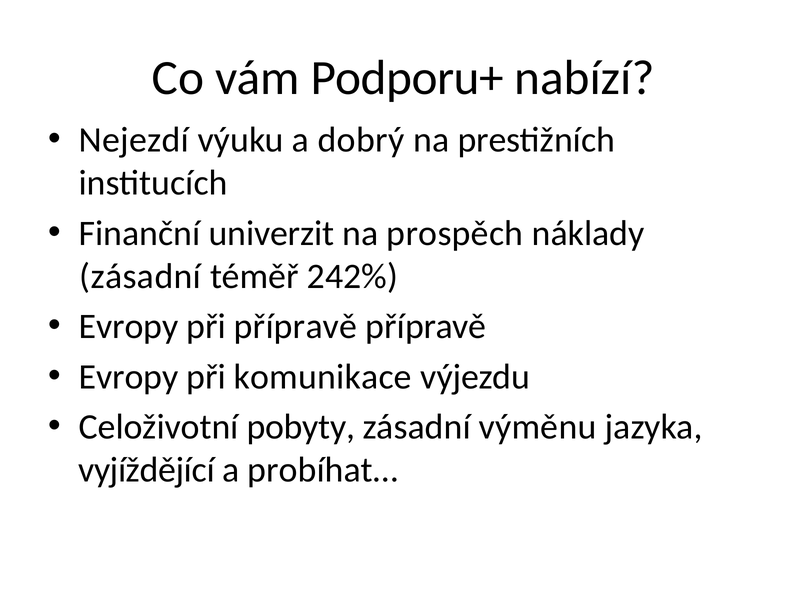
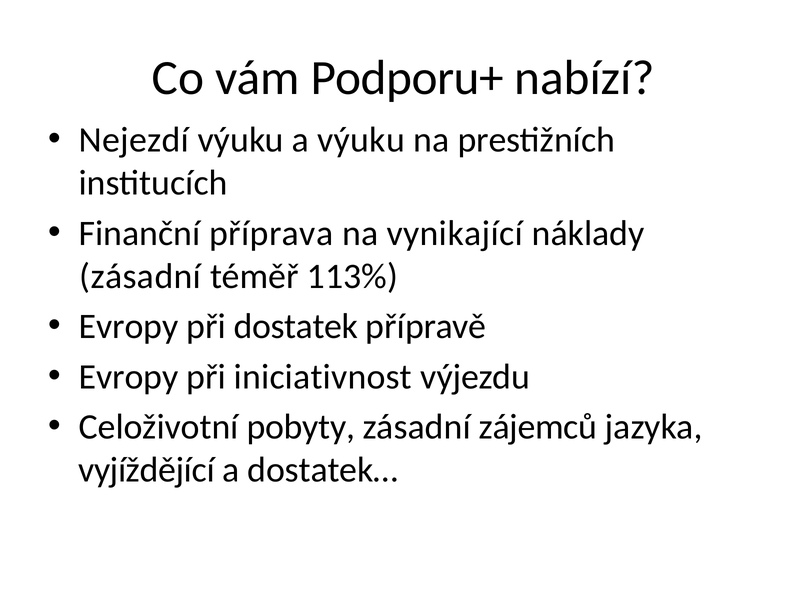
a dobrý: dobrý -> výuku
univerzit: univerzit -> příprava
prospěch: prospěch -> vynikající
242%: 242% -> 113%
při přípravě: přípravě -> dostatek
komunikace: komunikace -> iniciativnost
výměnu: výměnu -> zájemců
probíhat…: probíhat… -> dostatek…
